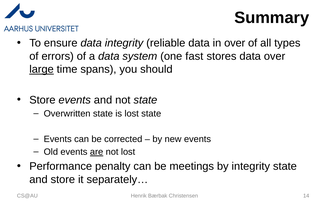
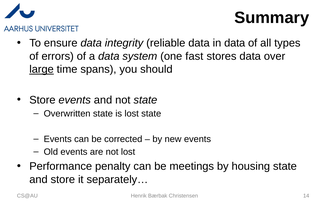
in over: over -> data
are underline: present -> none
by integrity: integrity -> housing
